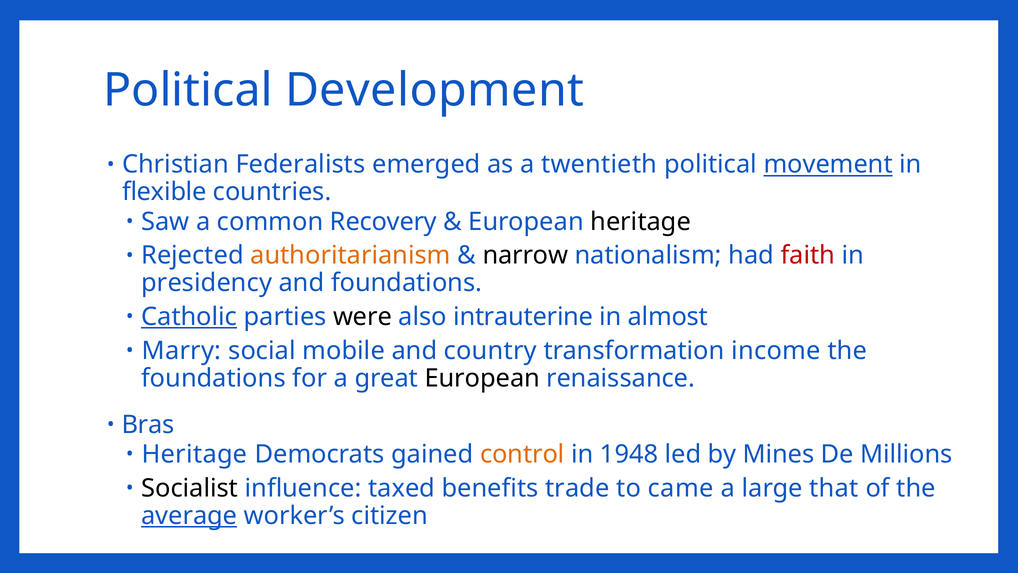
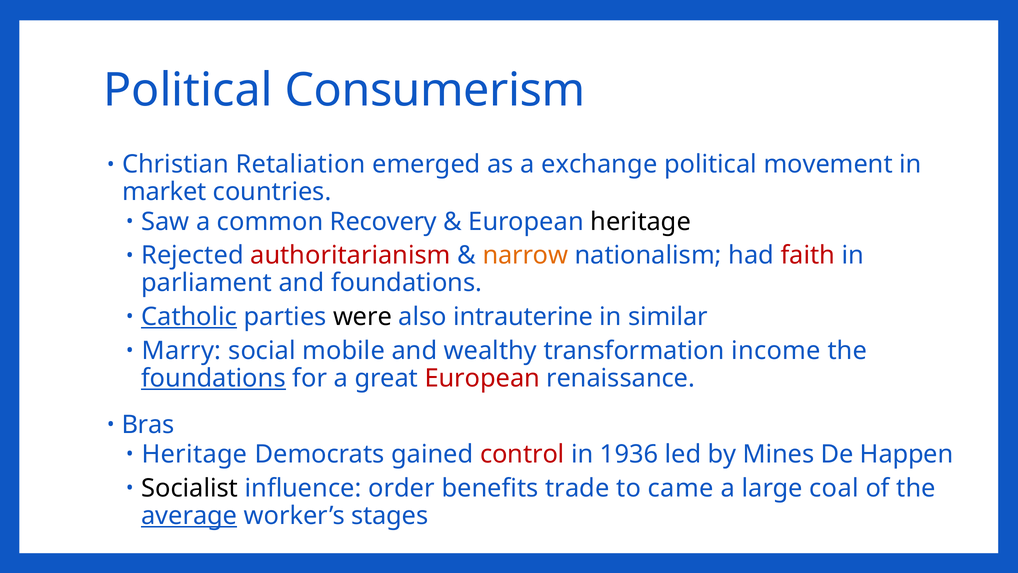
Development: Development -> Consumerism
Federalists: Federalists -> Retaliation
twentieth: twentieth -> exchange
movement underline: present -> none
flexible: flexible -> market
authoritarianism colour: orange -> red
narrow colour: black -> orange
presidency: presidency -> parliament
almost: almost -> similar
country: country -> wealthy
foundations at (214, 378) underline: none -> present
European at (482, 378) colour: black -> red
control colour: orange -> red
1948: 1948 -> 1936
Millions: Millions -> Happen
taxed: taxed -> order
that: that -> coal
citizen: citizen -> stages
